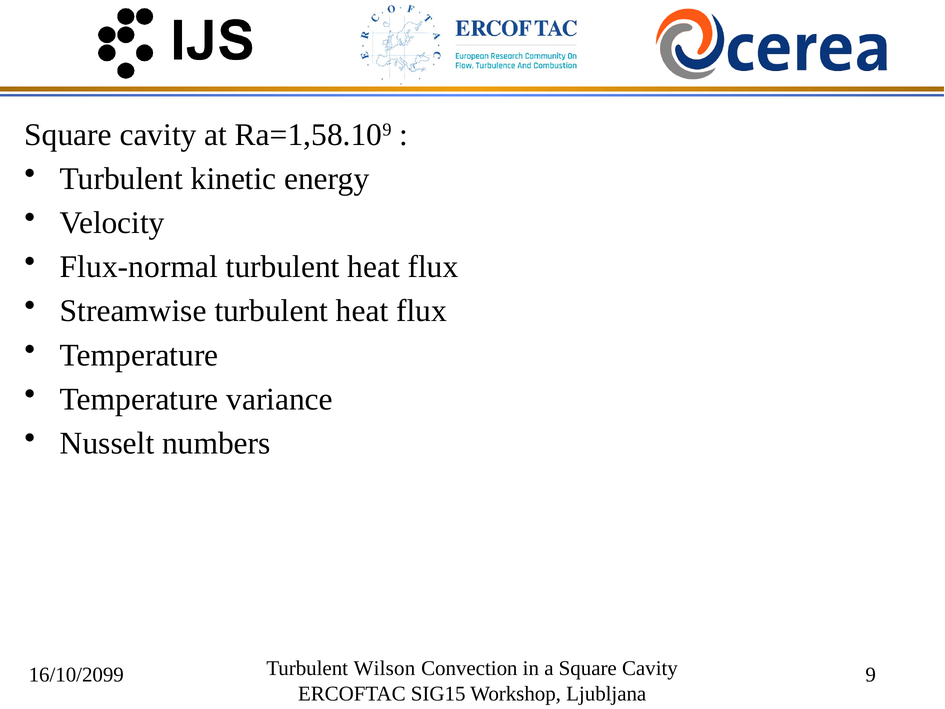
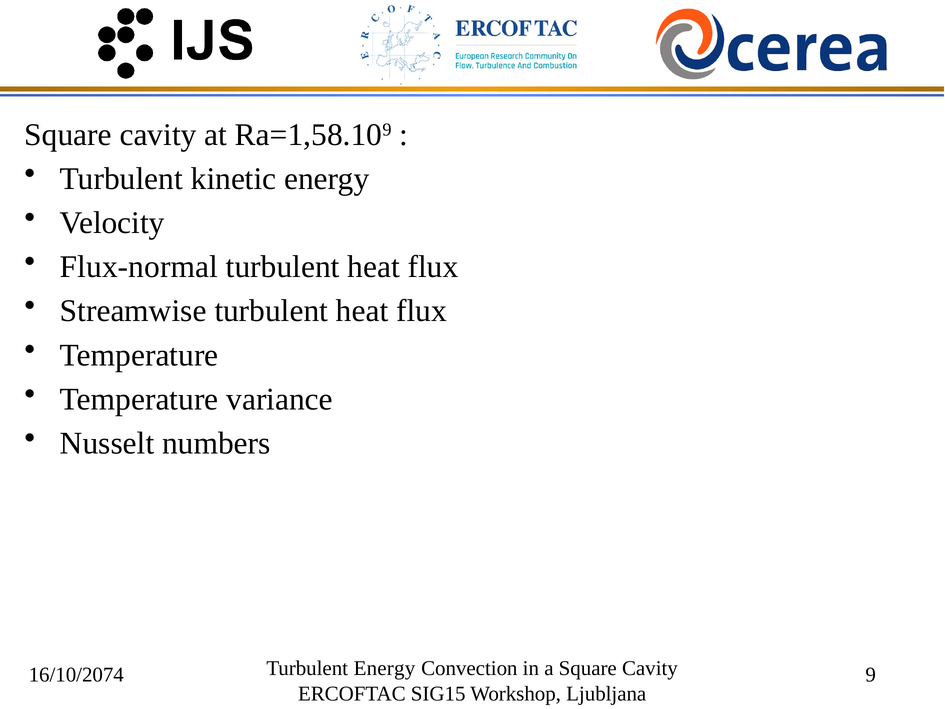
16/10/2099: 16/10/2099 -> 16/10/2074
Turbulent Wilson: Wilson -> Energy
